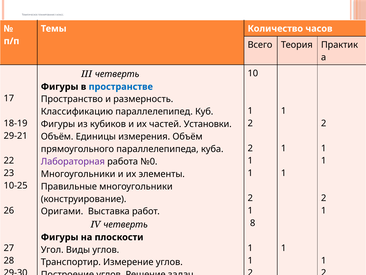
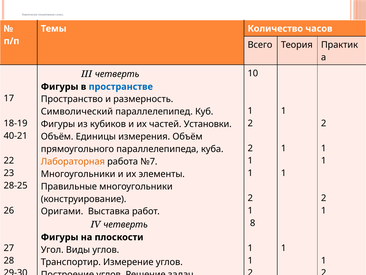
Классификацию: Классификацию -> Символический
29-21: 29-21 -> 40-21
Лабораторная at (73, 161) colour: purple -> orange
№0: №0 -> №7
10-25: 10-25 -> 28-25
